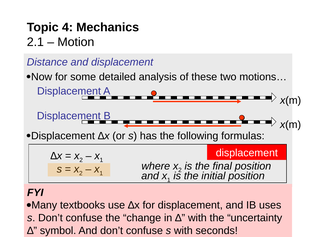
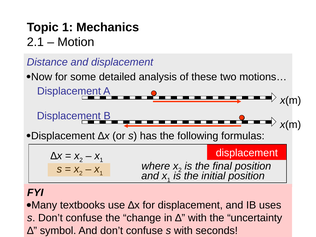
Topic 4: 4 -> 1
